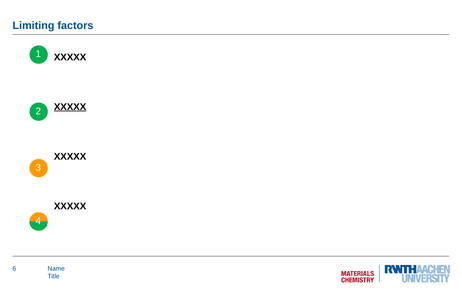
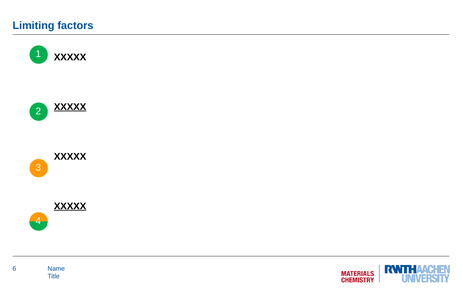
XXXXX at (70, 206) underline: none -> present
